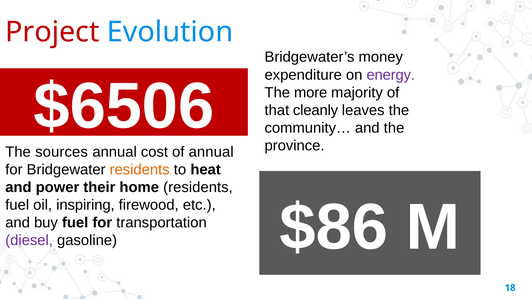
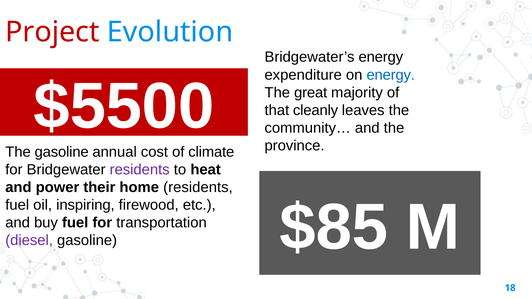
Bridgewater’s money: money -> energy
energy at (391, 75) colour: purple -> blue
$6506: $6506 -> $5500
more: more -> great
The sources: sources -> gasoline
of annual: annual -> climate
residents at (140, 170) colour: orange -> purple
$86: $86 -> $85
